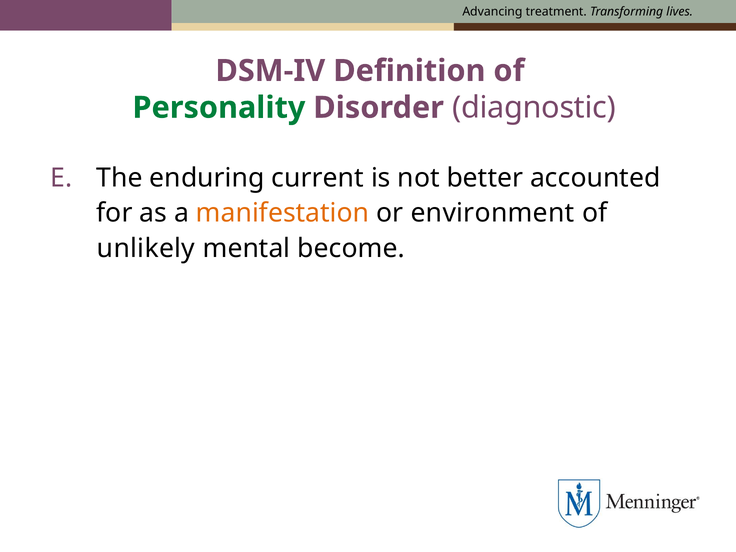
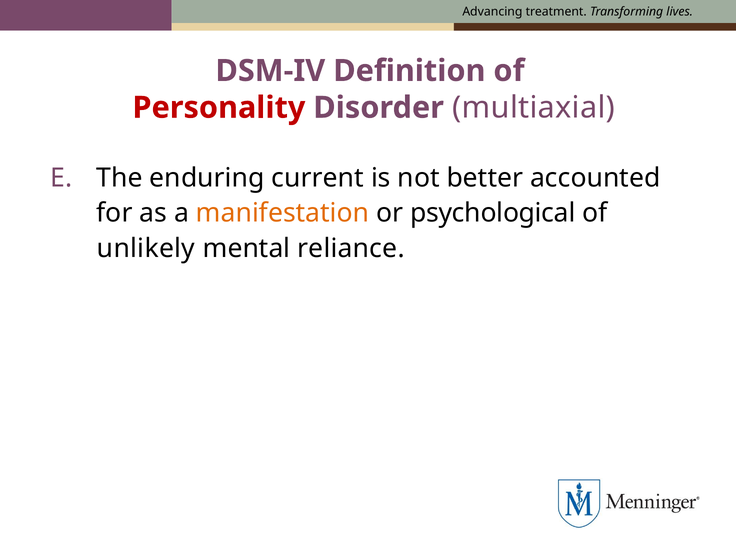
Personality colour: green -> red
diagnostic: diagnostic -> multiaxial
environment: environment -> psychological
become: become -> reliance
